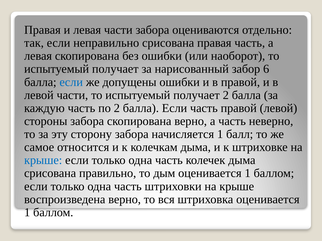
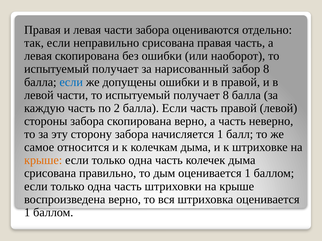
забор 6: 6 -> 8
получает 2: 2 -> 8
крыше at (43, 161) colour: blue -> orange
